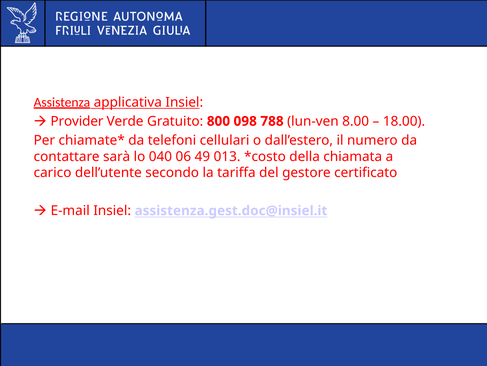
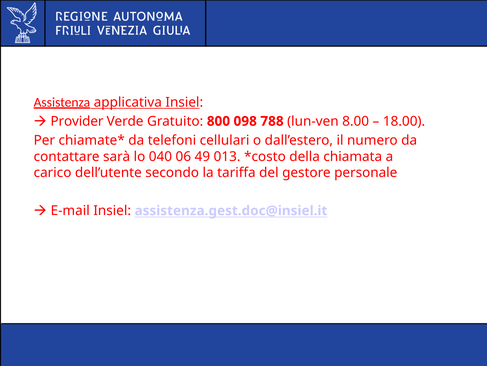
certificato: certificato -> personale
